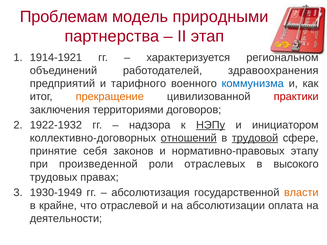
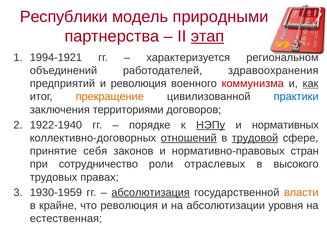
Проблемам: Проблемам -> Республики
этап underline: none -> present
1914-1921: 1914-1921 -> 1994-1921
и тарифного: тарифного -> революция
коммунизма colour: blue -> red
как underline: none -> present
практики colour: red -> blue
1922-1932: 1922-1932 -> 1922-1940
надзора: надзора -> порядке
инициатором: инициатором -> нормативных
этапу: этапу -> стран
произведенной: произведенной -> сотрудничество
1930-1949: 1930-1949 -> 1930-1959
абсолютизация underline: none -> present
что отраслевой: отраслевой -> революция
оплата: оплата -> уровня
деятельности: деятельности -> естественная
